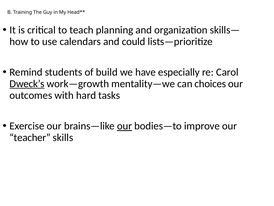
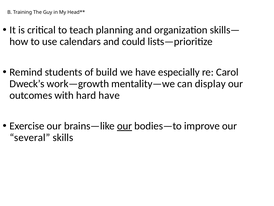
Dweck’s underline: present -> none
choices: choices -> display
hard tasks: tasks -> have
teacher: teacher -> several
